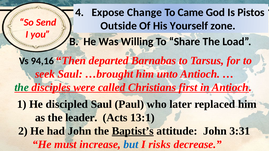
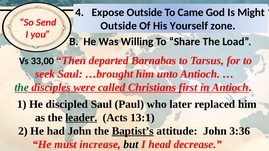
Expose Change: Change -> Outside
Pistos: Pistos -> Might
94,16: 94,16 -> 33,00
leader underline: none -> present
3:31: 3:31 -> 3:36
but colour: blue -> black
risks: risks -> head
